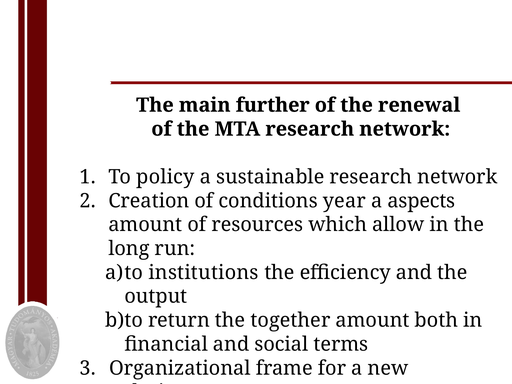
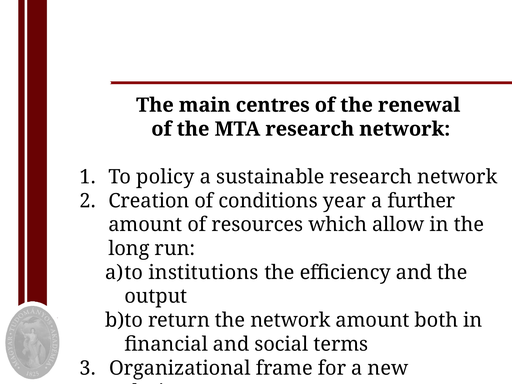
further: further -> centres
aspects: aspects -> further
the together: together -> network
